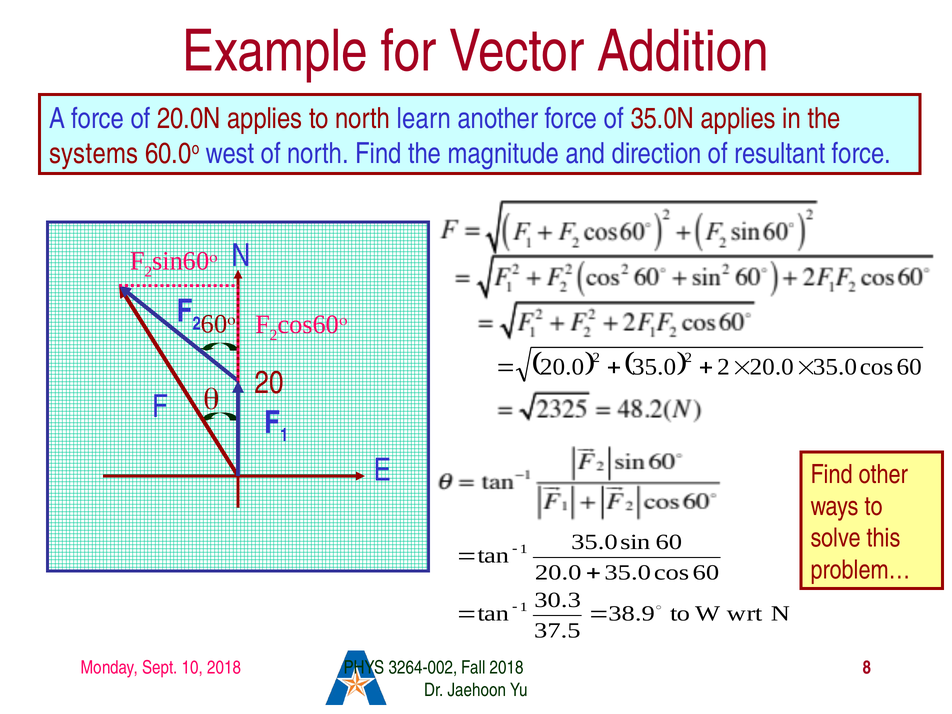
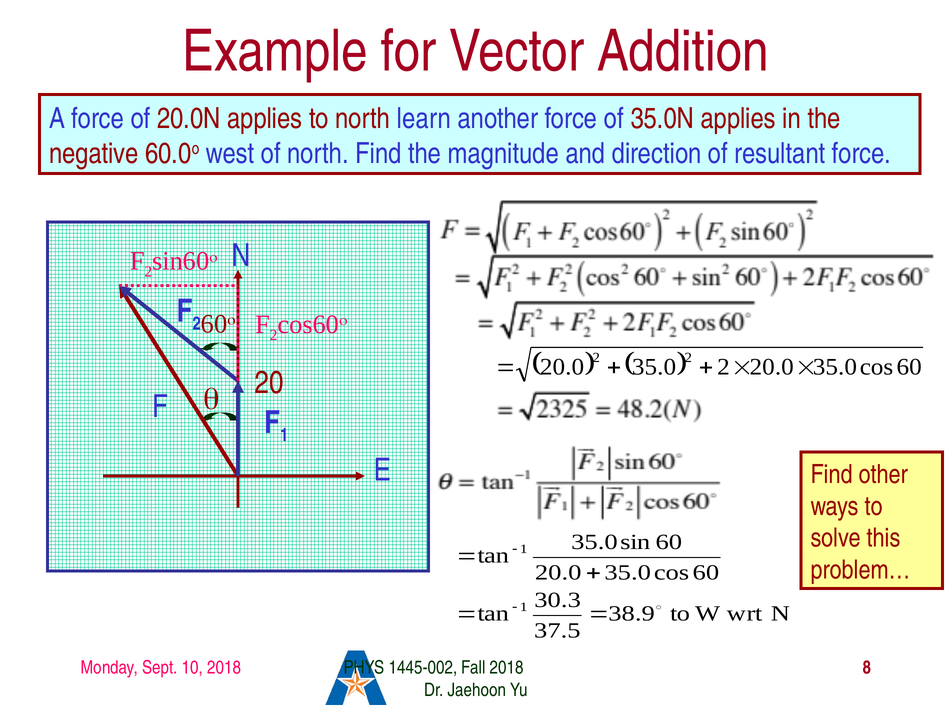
systems: systems -> negative
3264-002: 3264-002 -> 1445-002
